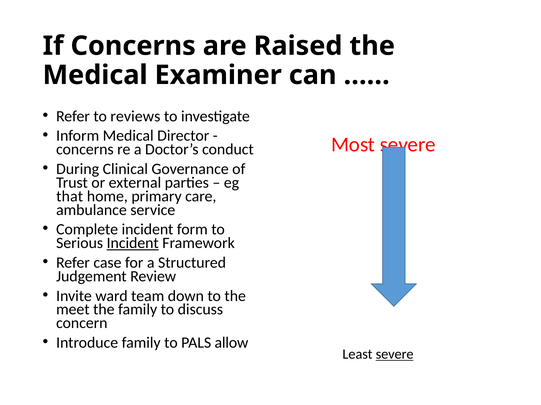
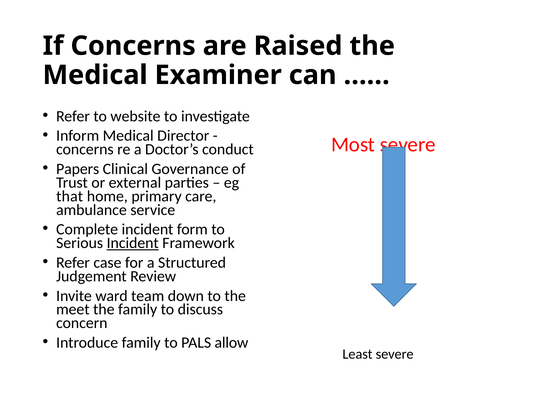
reviews: reviews -> website
During: During -> Papers
severe at (395, 355) underline: present -> none
